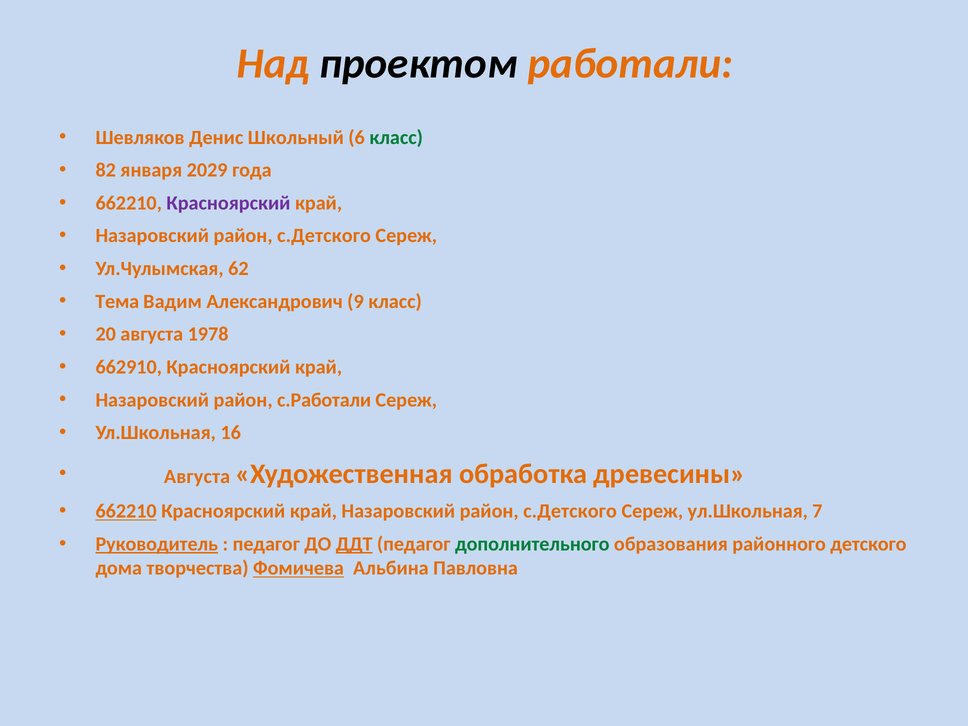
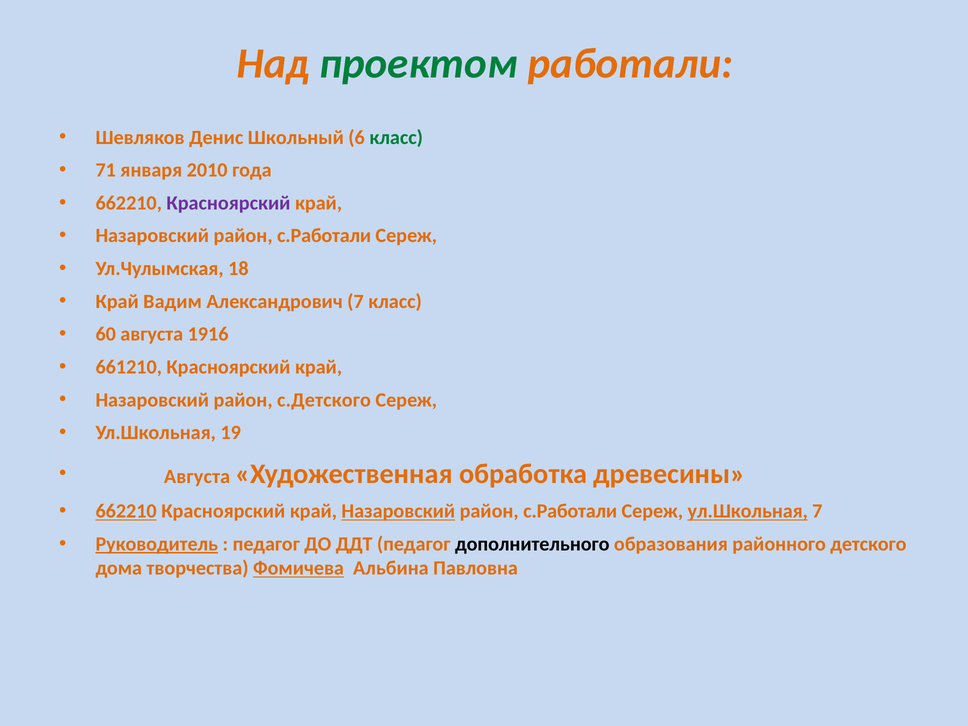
проектом colour: black -> green
82: 82 -> 71
2029: 2029 -> 2010
с.Детского at (324, 236): с.Детского -> с.Работали
62: 62 -> 18
Тема at (117, 301): Тема -> Край
Александрович 9: 9 -> 7
20: 20 -> 60
1978: 1978 -> 1916
662910: 662910 -> 661210
с.Работали: с.Работали -> с.Детского
16: 16 -> 19
Назаровский at (398, 511) underline: none -> present
с.Детского at (570, 511): с.Детского -> с.Работали
ул.Школьная at (748, 511) underline: none -> present
ДДТ underline: present -> none
дополнительного colour: green -> black
